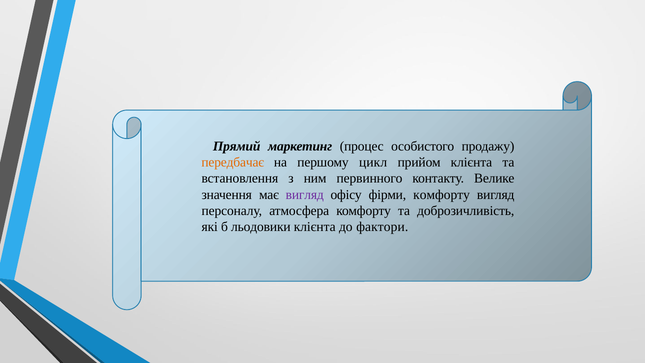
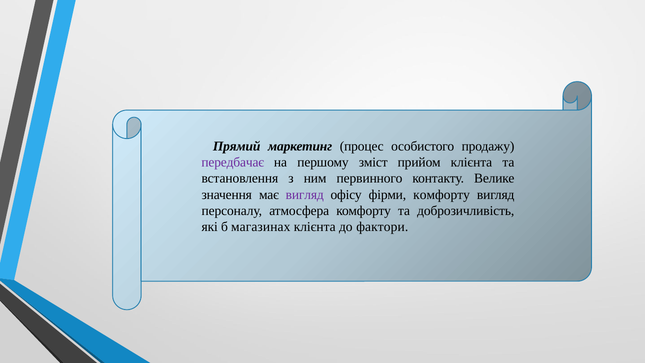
передбачає colour: orange -> purple
цикл: цикл -> зміст
льодовики: льодовики -> магазинах
